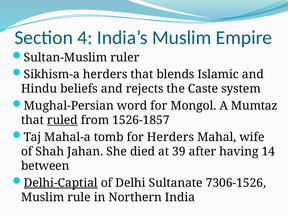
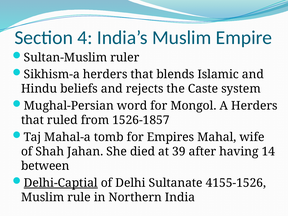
A Mumtaz: Mumtaz -> Herders
ruled underline: present -> none
for Herders: Herders -> Empires
7306-1526: 7306-1526 -> 4155-1526
